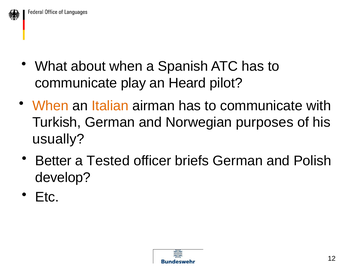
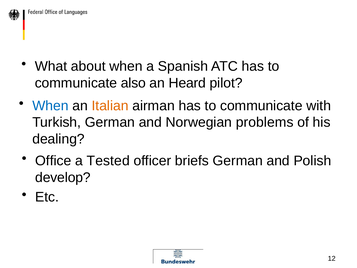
play: play -> also
When at (50, 106) colour: orange -> blue
purposes: purposes -> problems
usually: usually -> dealing
Better: Better -> Office
